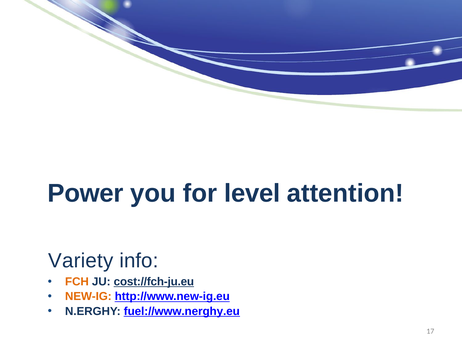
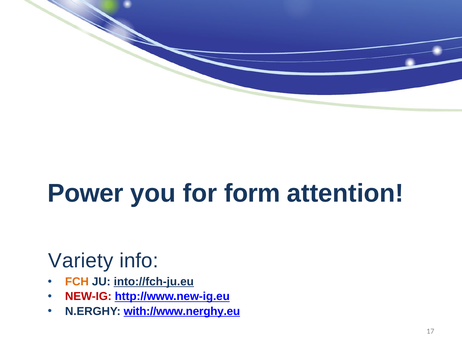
level: level -> form
cost://fch-ju.eu: cost://fch-ju.eu -> into://fch-ju.eu
NEW-IG colour: orange -> red
fuel://www.nerghy.eu: fuel://www.nerghy.eu -> with://www.nerghy.eu
